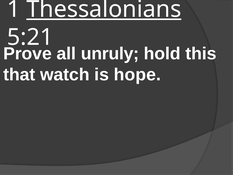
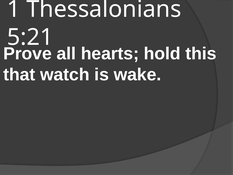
Thessalonians underline: present -> none
unruly: unruly -> hearts
hope: hope -> wake
